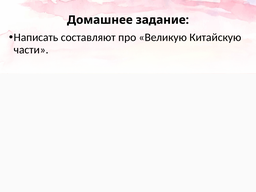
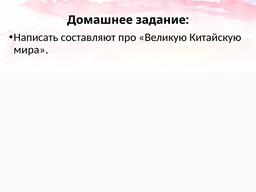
части: части -> мира
